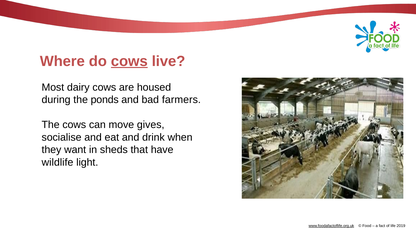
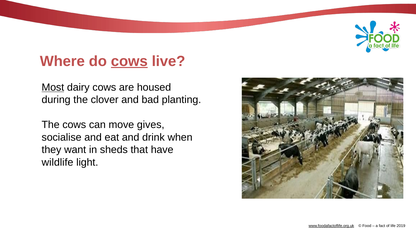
Most underline: none -> present
ponds: ponds -> clover
farmers: farmers -> planting
